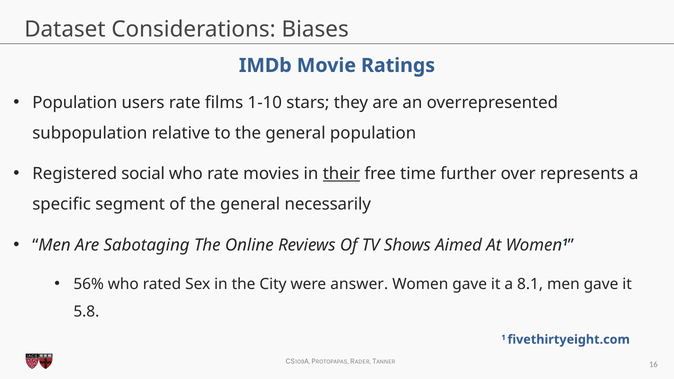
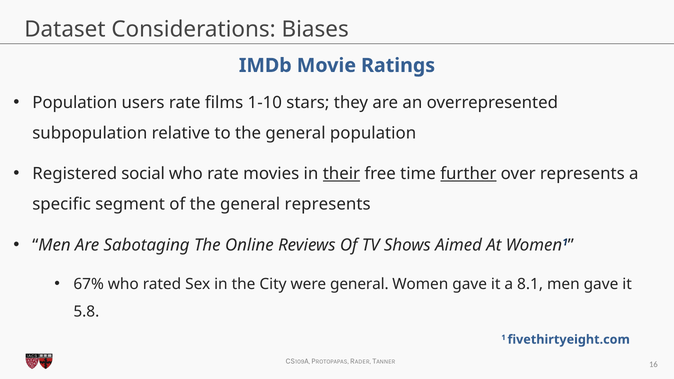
further underline: none -> present
general necessarily: necessarily -> represents
56%: 56% -> 67%
were answer: answer -> general
